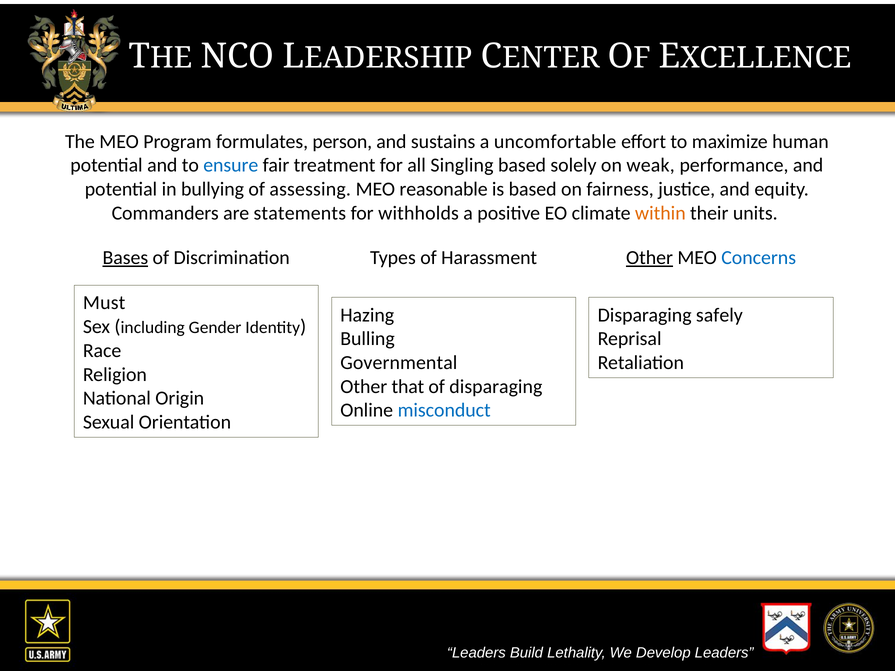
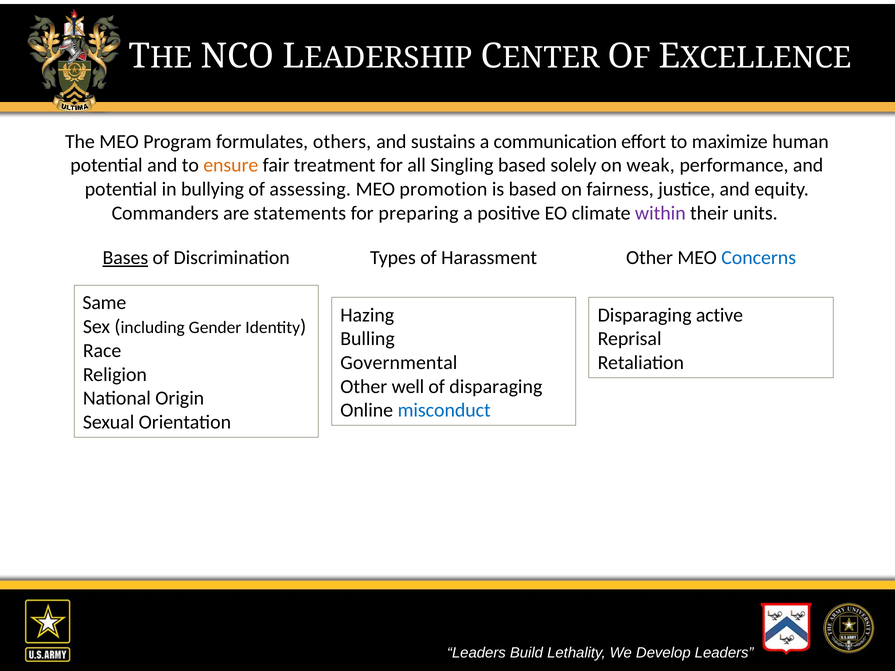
person: person -> others
uncomfortable: uncomfortable -> communication
ensure colour: blue -> orange
reasonable: reasonable -> promotion
withholds: withholds -> preparing
within colour: orange -> purple
Other at (649, 258) underline: present -> none
Must: Must -> Same
safely: safely -> active
that: that -> well
